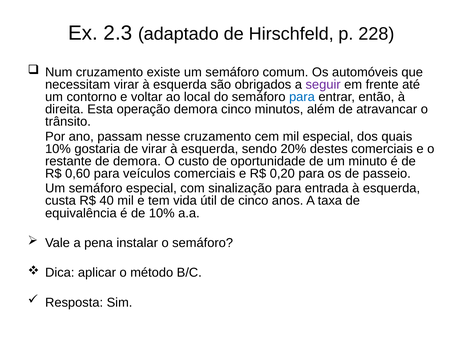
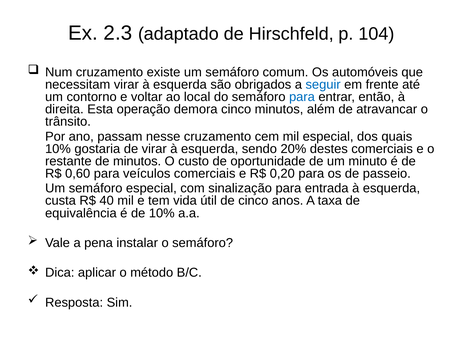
228: 228 -> 104
seguir colour: purple -> blue
de demora: demora -> minutos
